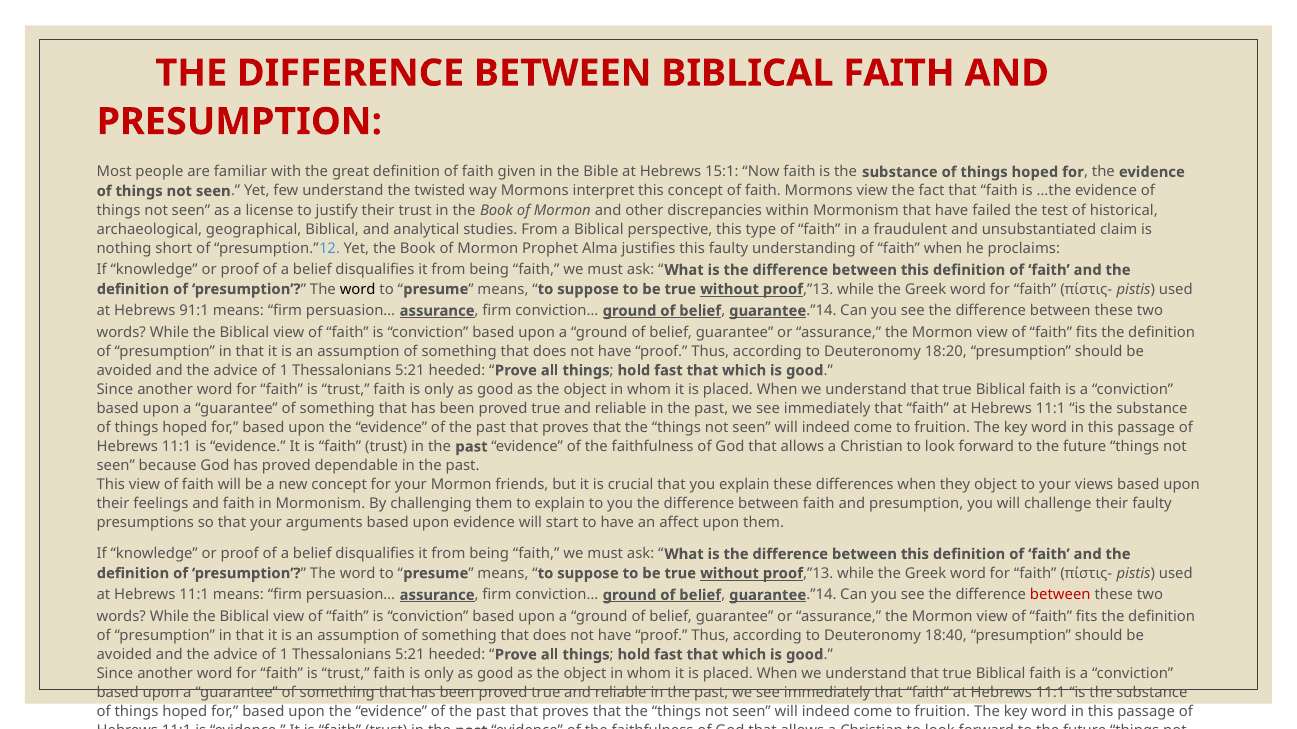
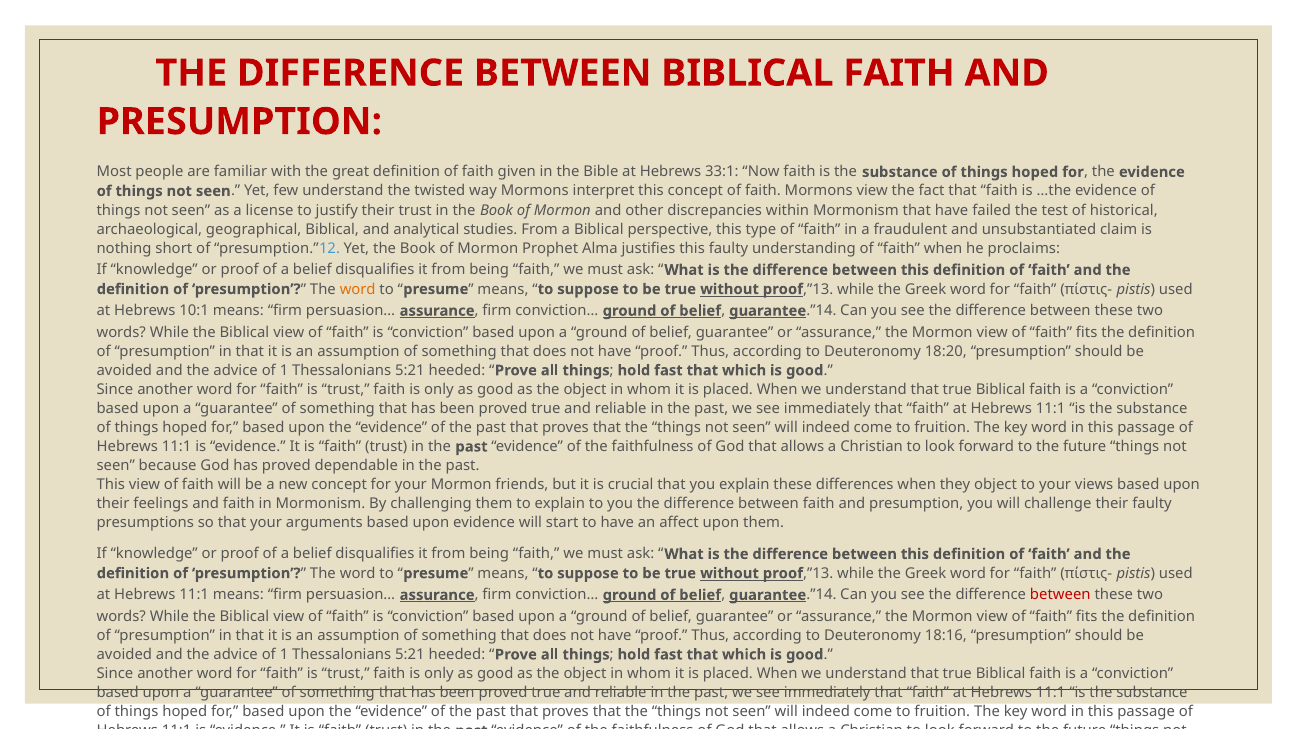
15:1: 15:1 -> 33:1
word at (358, 289) colour: black -> orange
91:1: 91:1 -> 10:1
18:40: 18:40 -> 18:16
